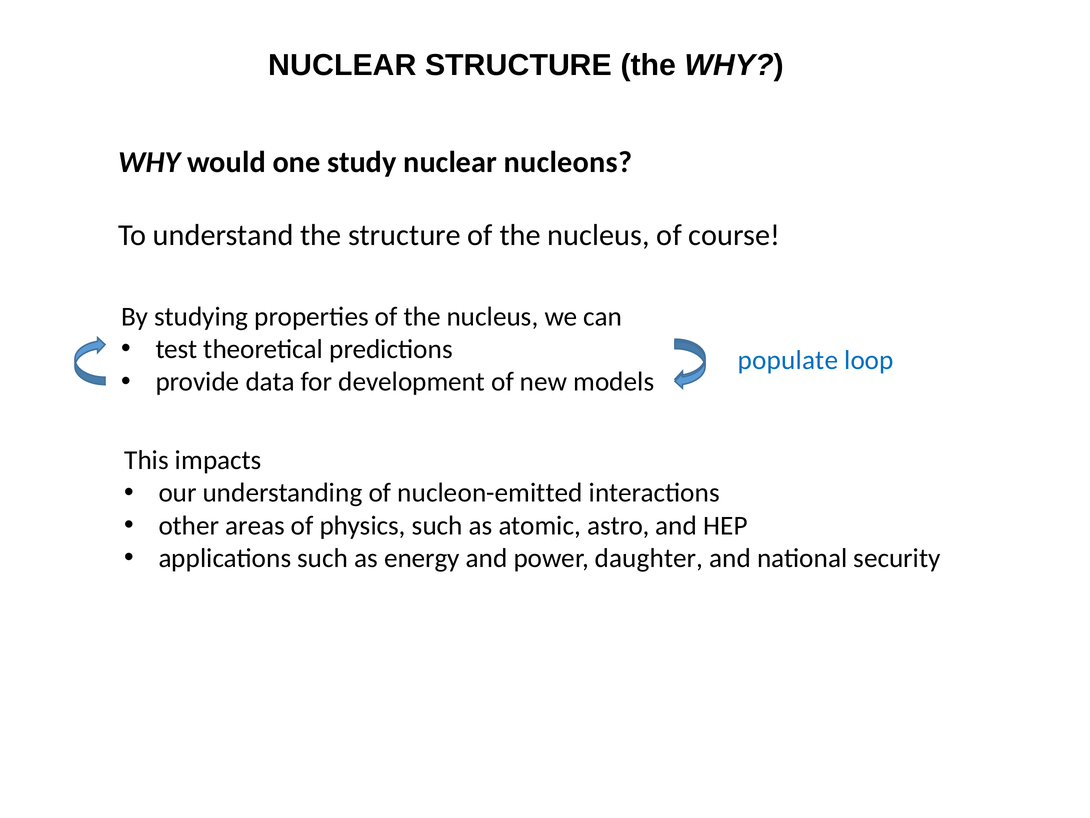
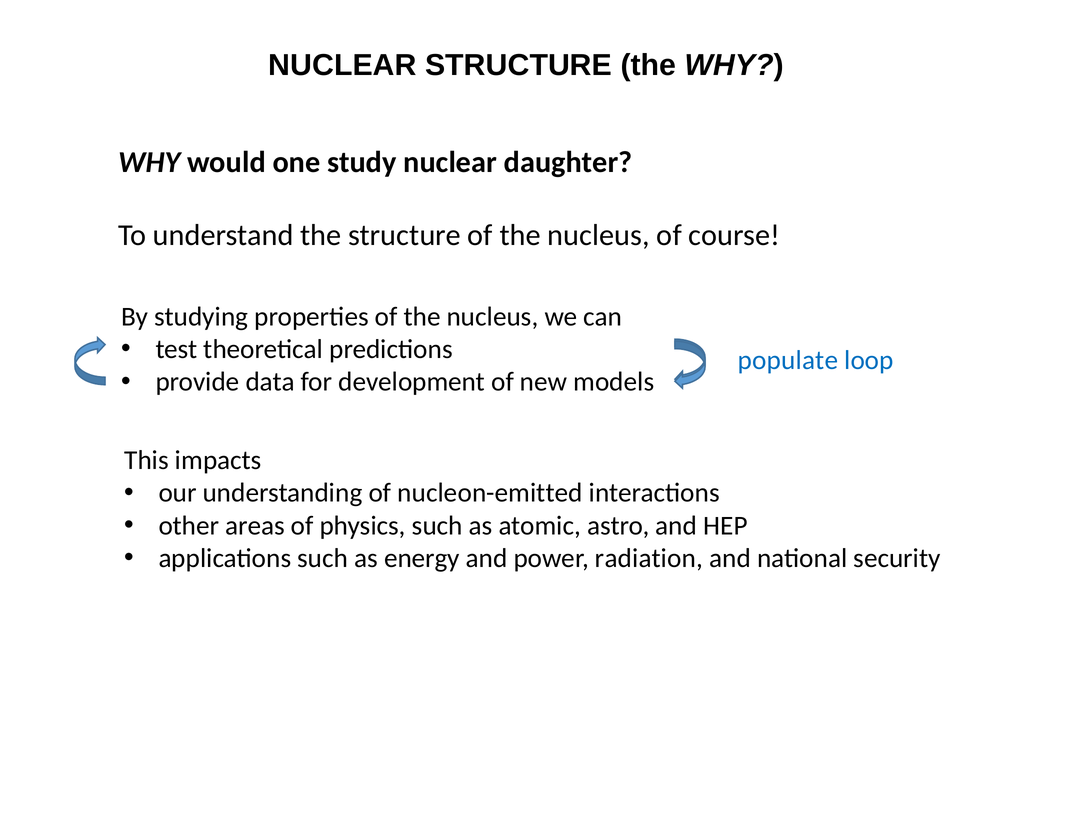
nucleons: nucleons -> daughter
daughter: daughter -> radiation
